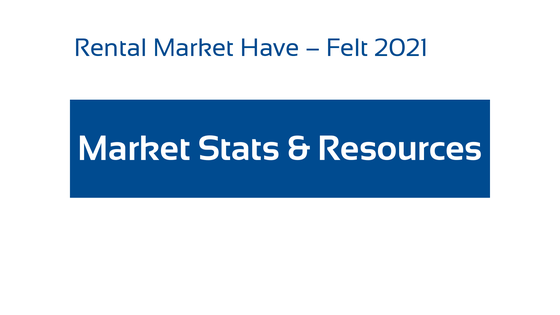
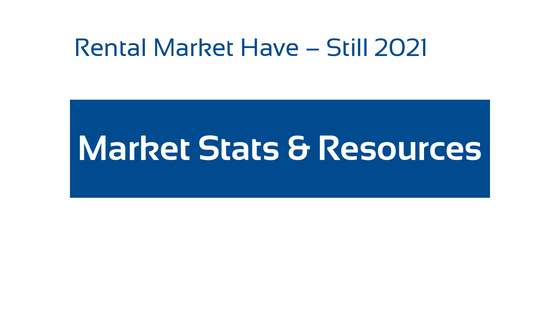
Felt: Felt -> Still
